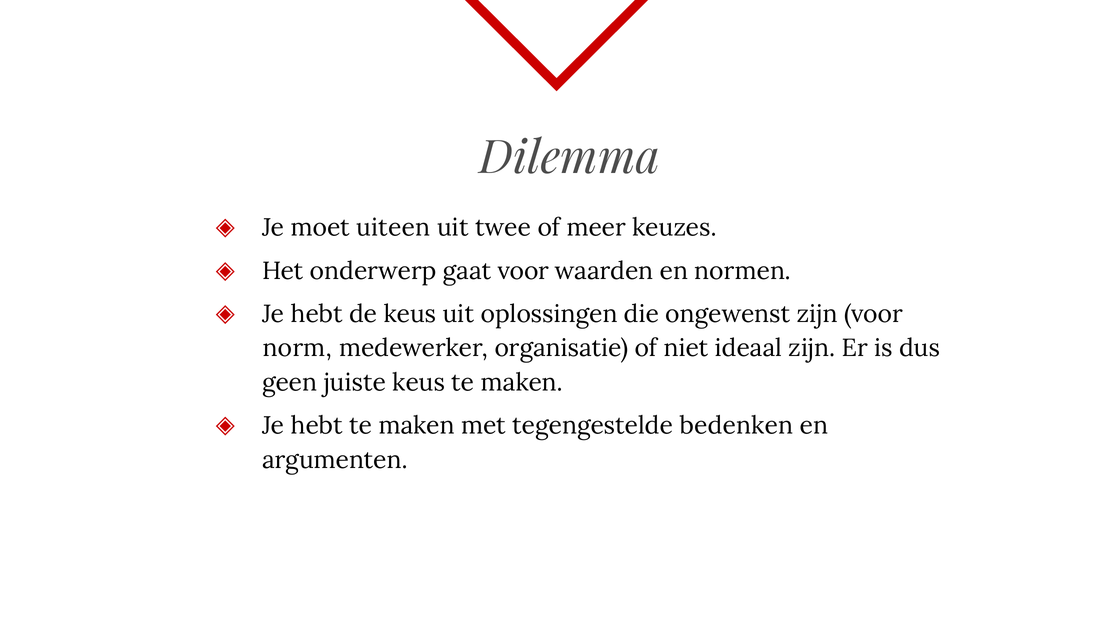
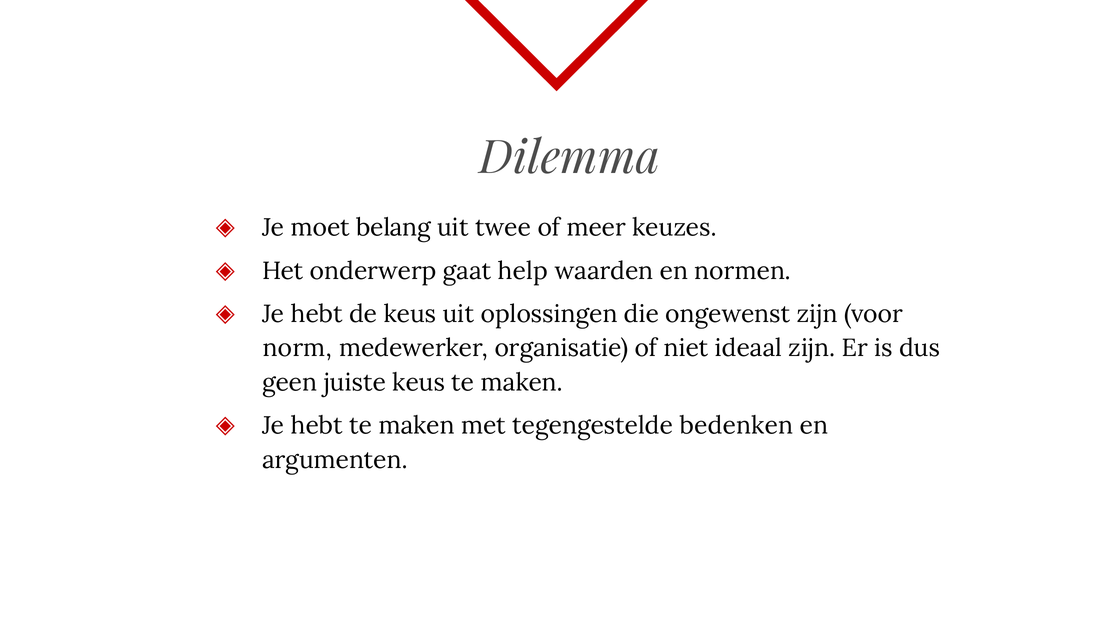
uiteen: uiteen -> belang
gaat voor: voor -> help
